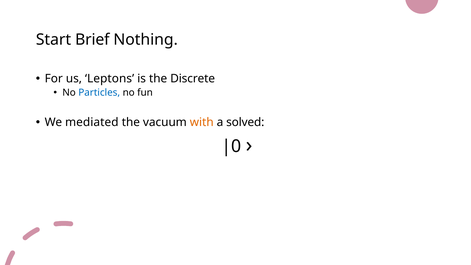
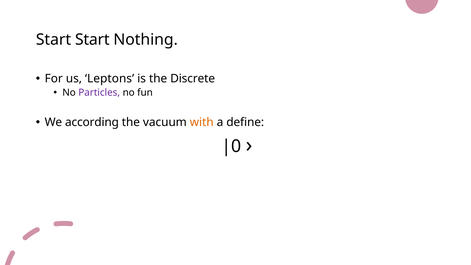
Start Brief: Brief -> Start
Particles colour: blue -> purple
mediated: mediated -> according
solved: solved -> define
